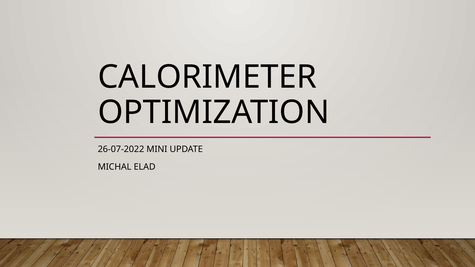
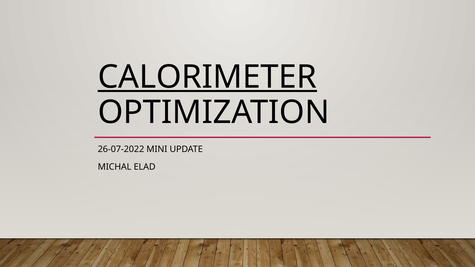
CALORIMETER underline: none -> present
